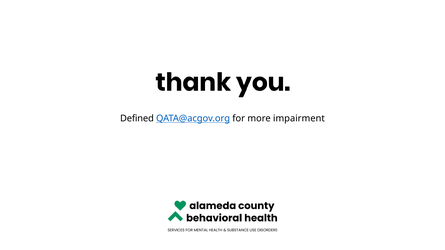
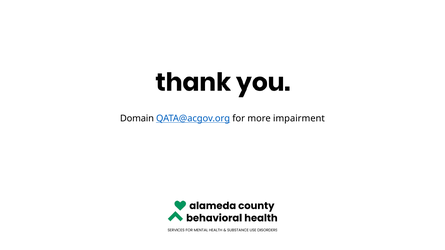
Defined: Defined -> Domain
